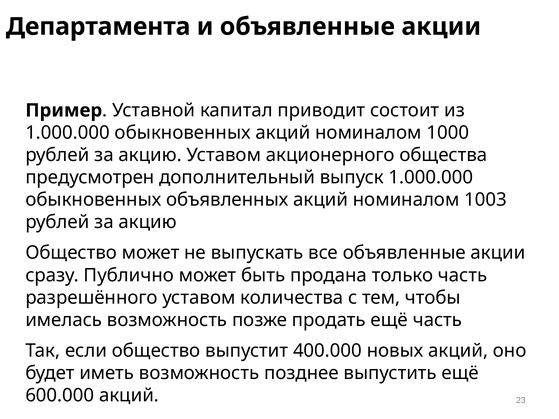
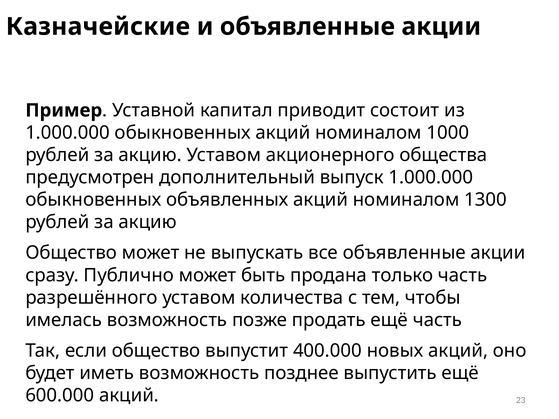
Департамента: Департамента -> Казначейские
1003: 1003 -> 1300
